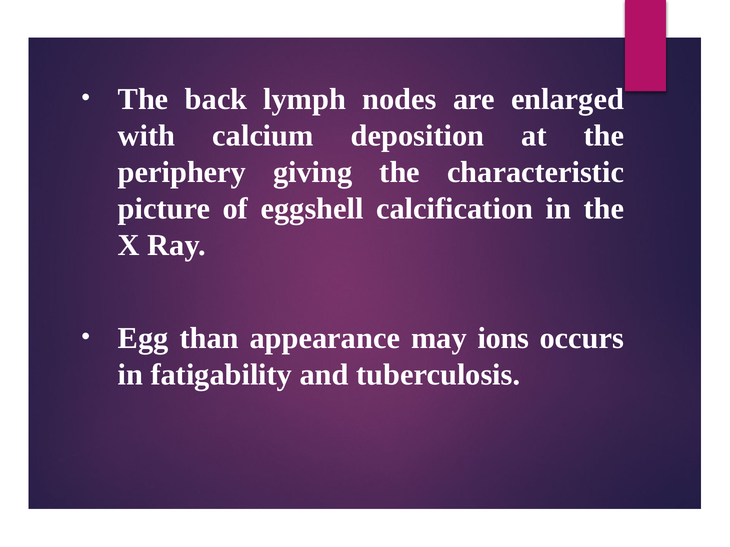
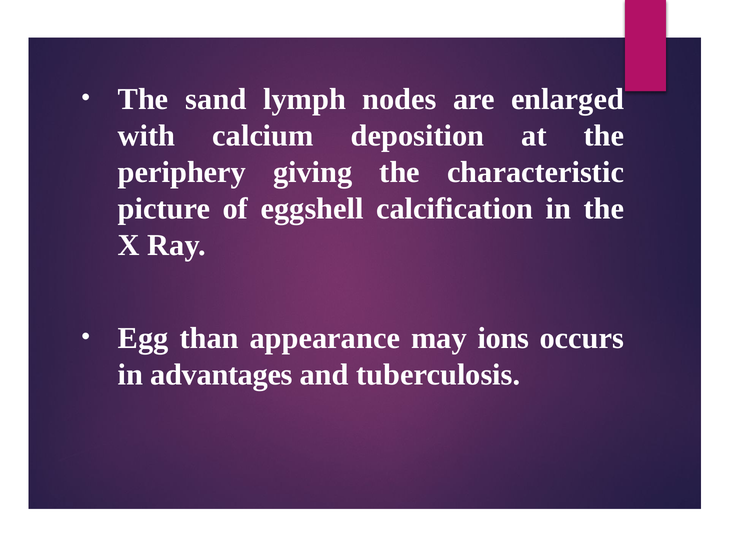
back: back -> sand
fatigability: fatigability -> advantages
